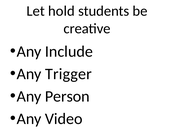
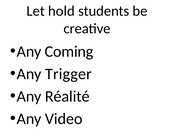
Include: Include -> Coming
Person: Person -> Réalité
